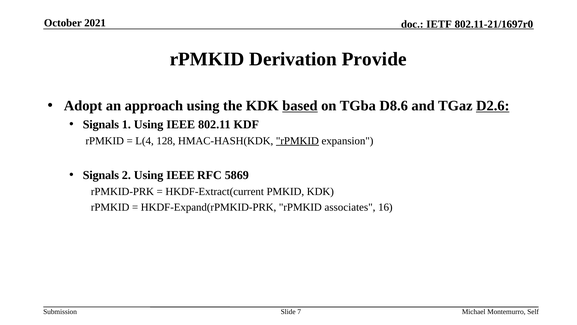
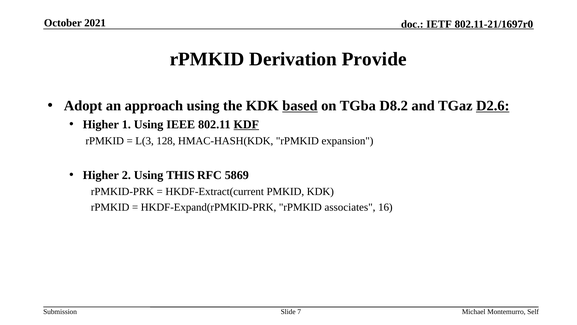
D8.6: D8.6 -> D8.2
Signals at (101, 124): Signals -> Higher
KDF underline: none -> present
L(4: L(4 -> L(3
rPMKID at (297, 141) underline: present -> none
Signals at (101, 175): Signals -> Higher
2 Using IEEE: IEEE -> THIS
